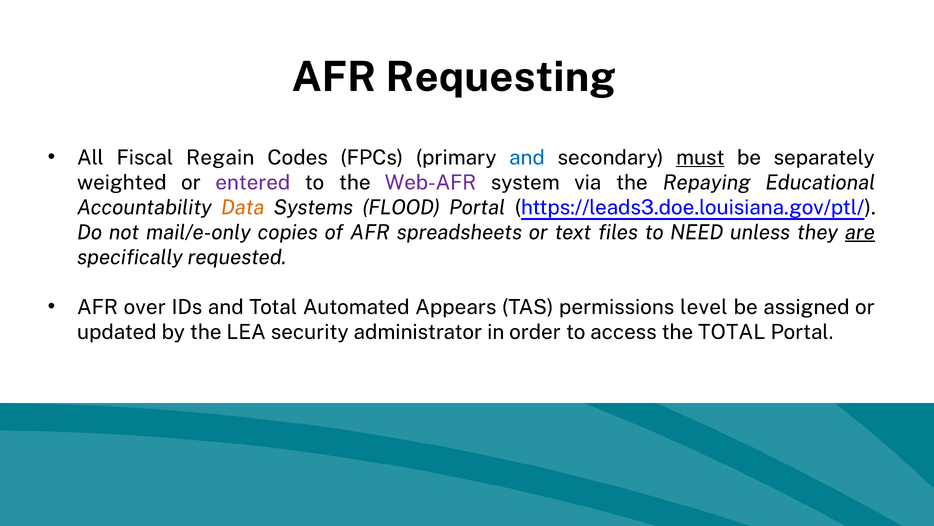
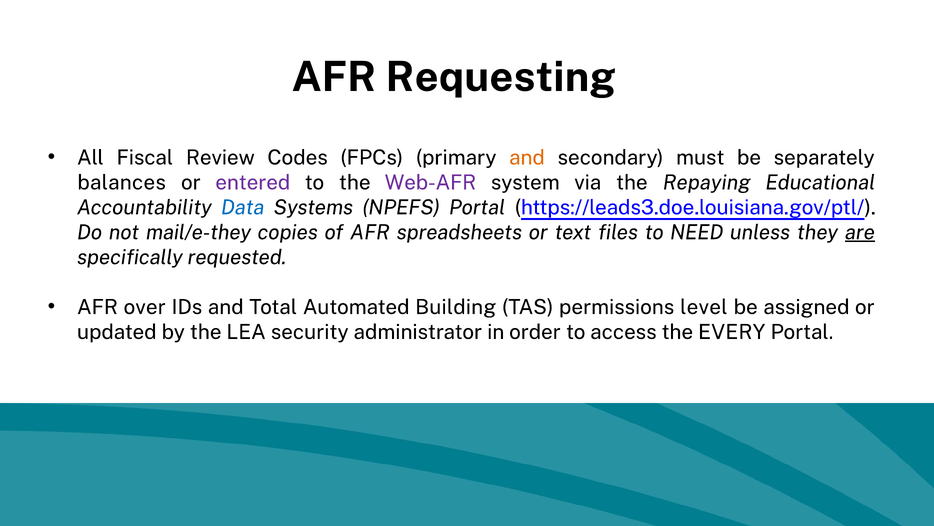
Regain: Regain -> Review
and at (527, 157) colour: blue -> orange
must underline: present -> none
weighted: weighted -> balances
Data colour: orange -> blue
FLOOD: FLOOD -> NPEFS
mail/e-only: mail/e-only -> mail/e-they
Appears: Appears -> Building
the TOTAL: TOTAL -> EVERY
